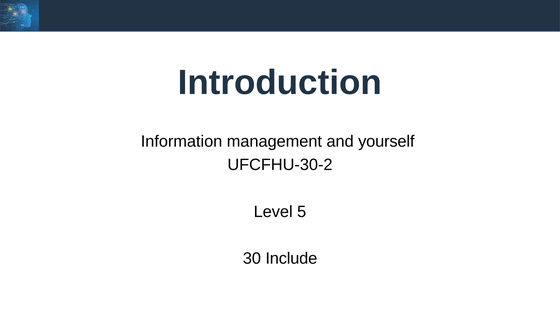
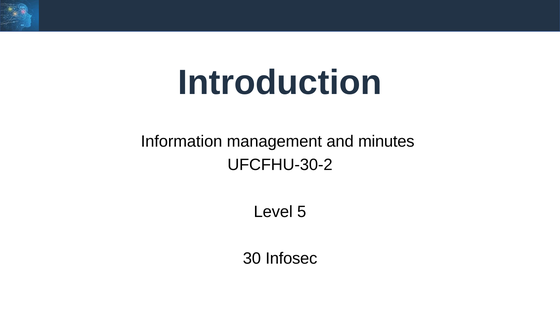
yourself: yourself -> minutes
Include: Include -> Infosec
